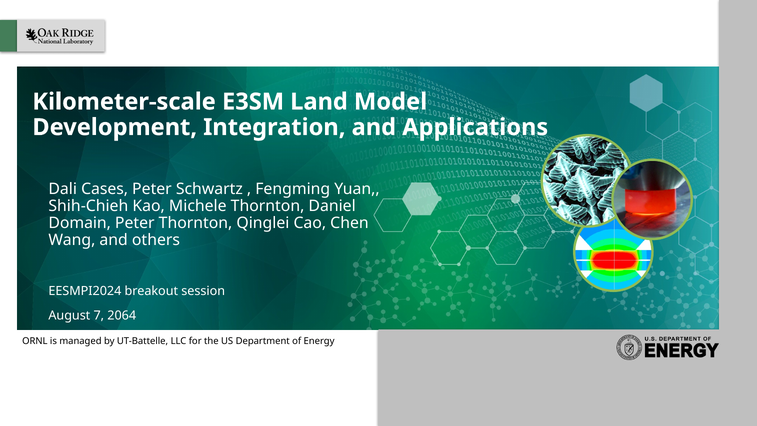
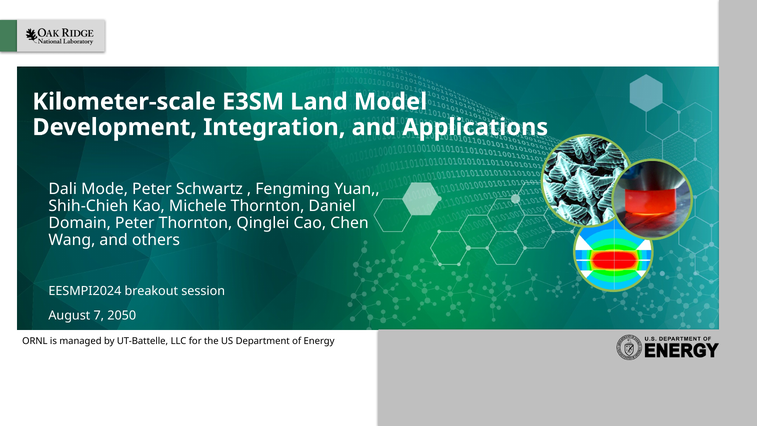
Cases: Cases -> Mode
2064: 2064 -> 2050
